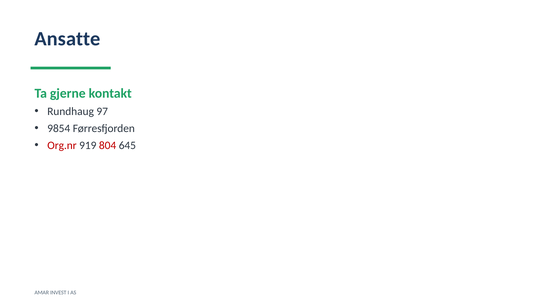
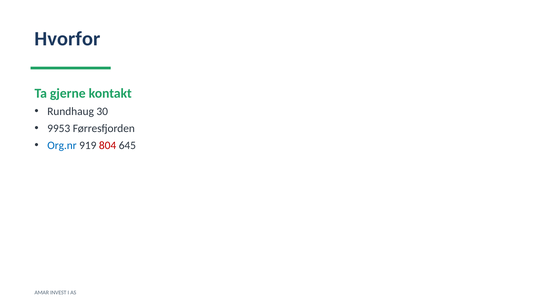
Ansatte: Ansatte -> Hvorfor
97: 97 -> 30
9854: 9854 -> 9953
Org.nr colour: red -> blue
